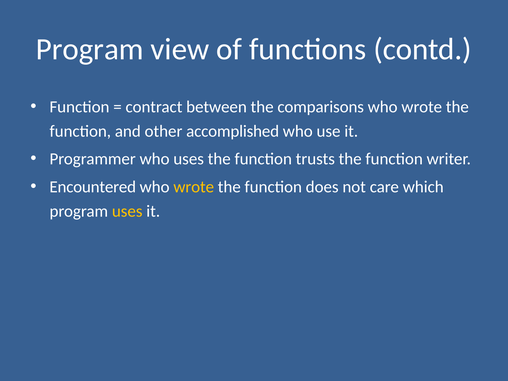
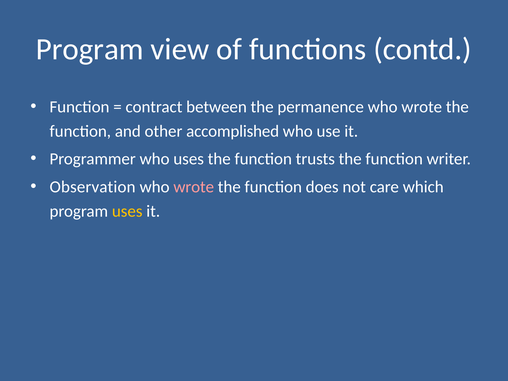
comparisons: comparisons -> permanence
Encountered: Encountered -> Observation
wrote at (194, 187) colour: yellow -> pink
